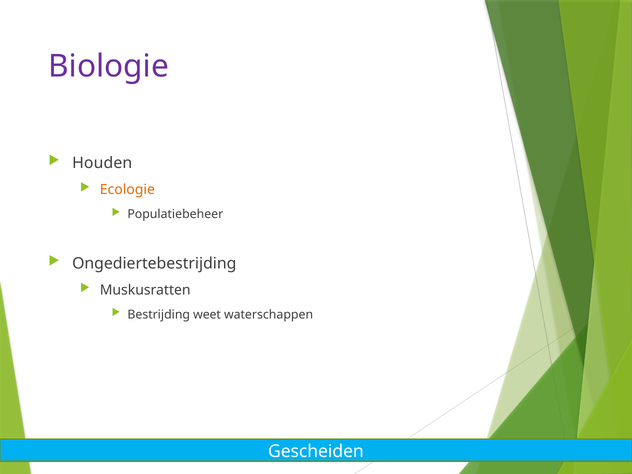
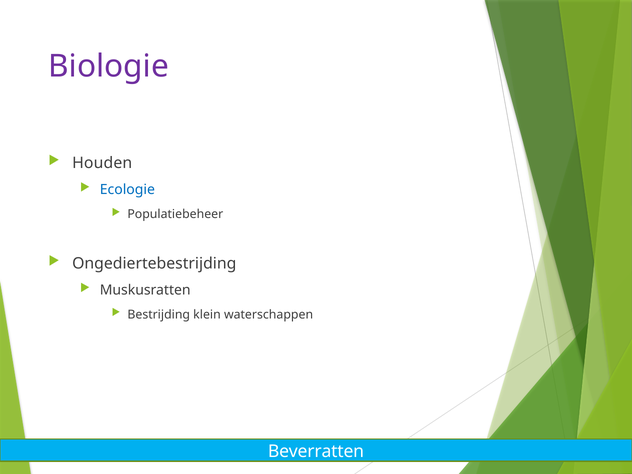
Ecologie colour: orange -> blue
weet: weet -> klein
Gescheiden: Gescheiden -> Beverratten
